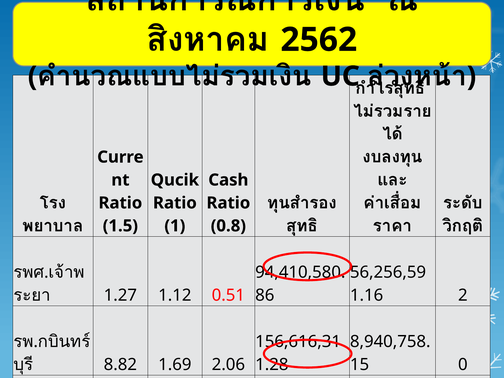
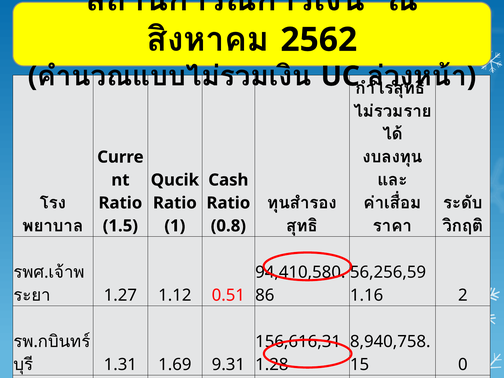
8.82: 8.82 -> 1.31
2.06: 2.06 -> 9.31
